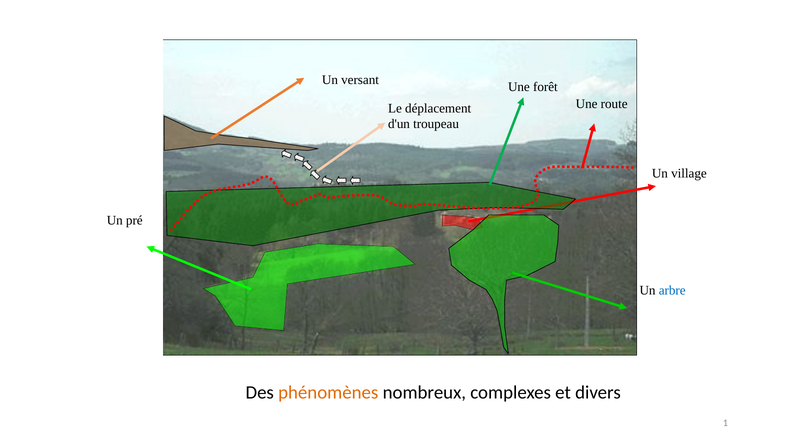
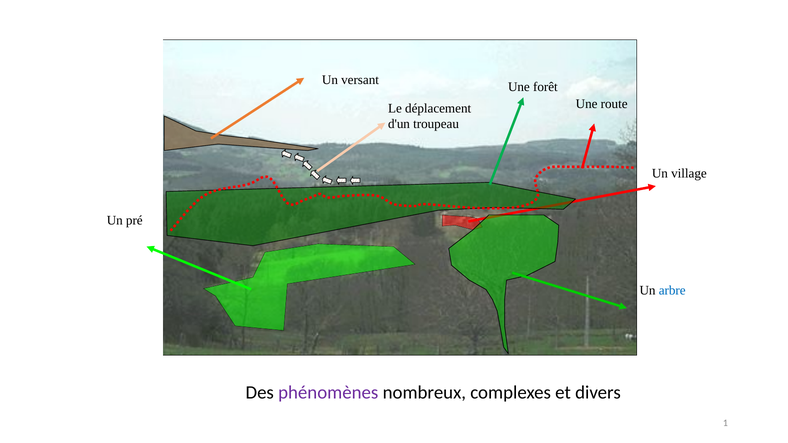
phénomènes colour: orange -> purple
